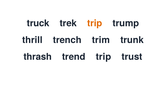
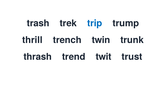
truck: truck -> trash
trip at (95, 23) colour: orange -> blue
trim: trim -> twin
trend trip: trip -> twit
